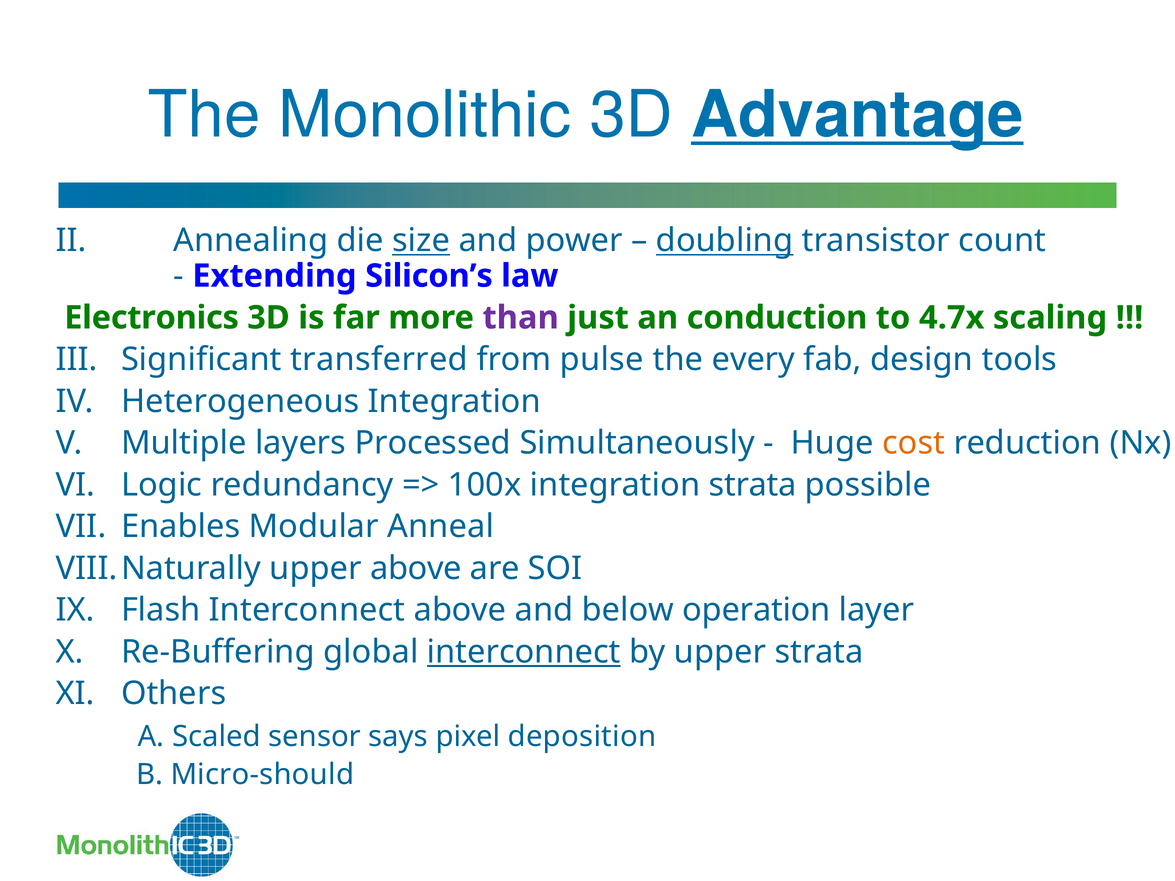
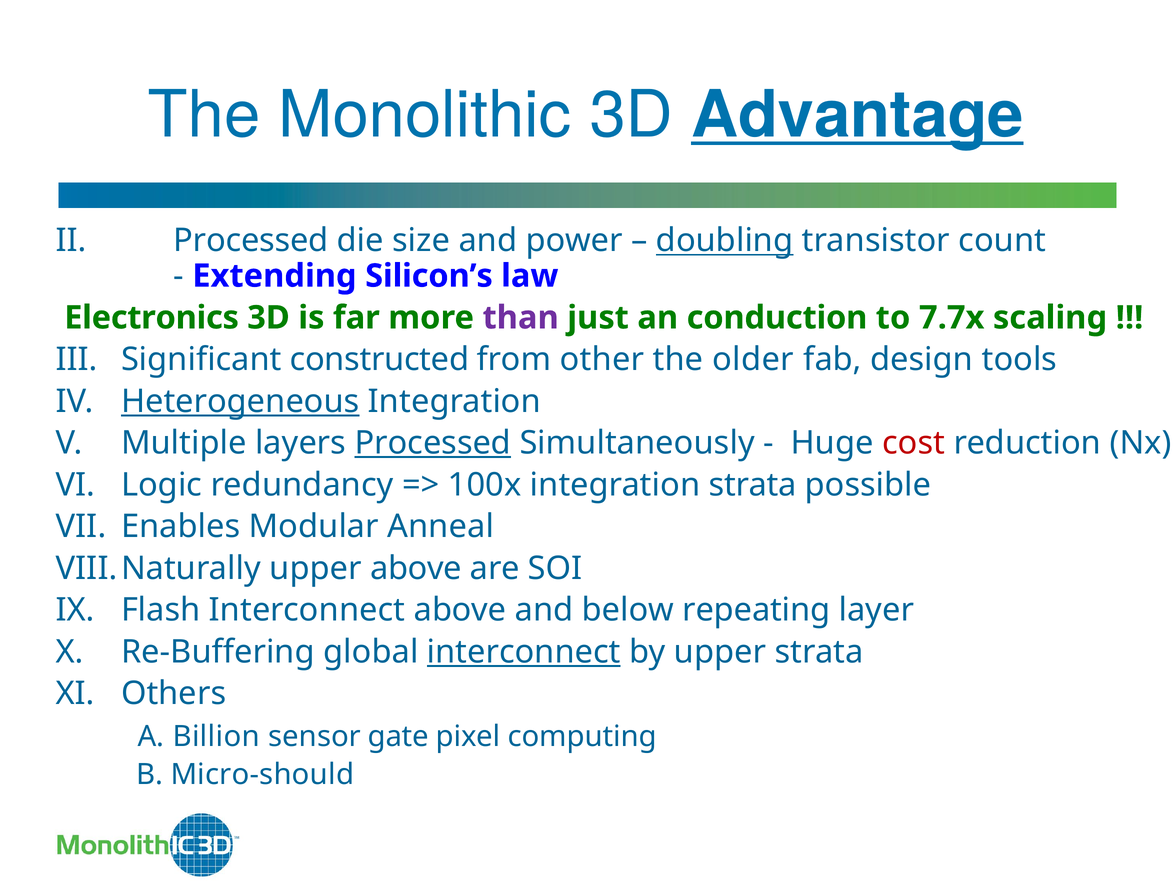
II Annealing: Annealing -> Processed
size underline: present -> none
4.7x: 4.7x -> 7.7x
transferred: transferred -> constructed
pulse: pulse -> other
every: every -> older
Heterogeneous underline: none -> present
Processed at (433, 443) underline: none -> present
cost colour: orange -> red
operation: operation -> repeating
Scaled: Scaled -> Billion
says: says -> gate
deposition: deposition -> computing
